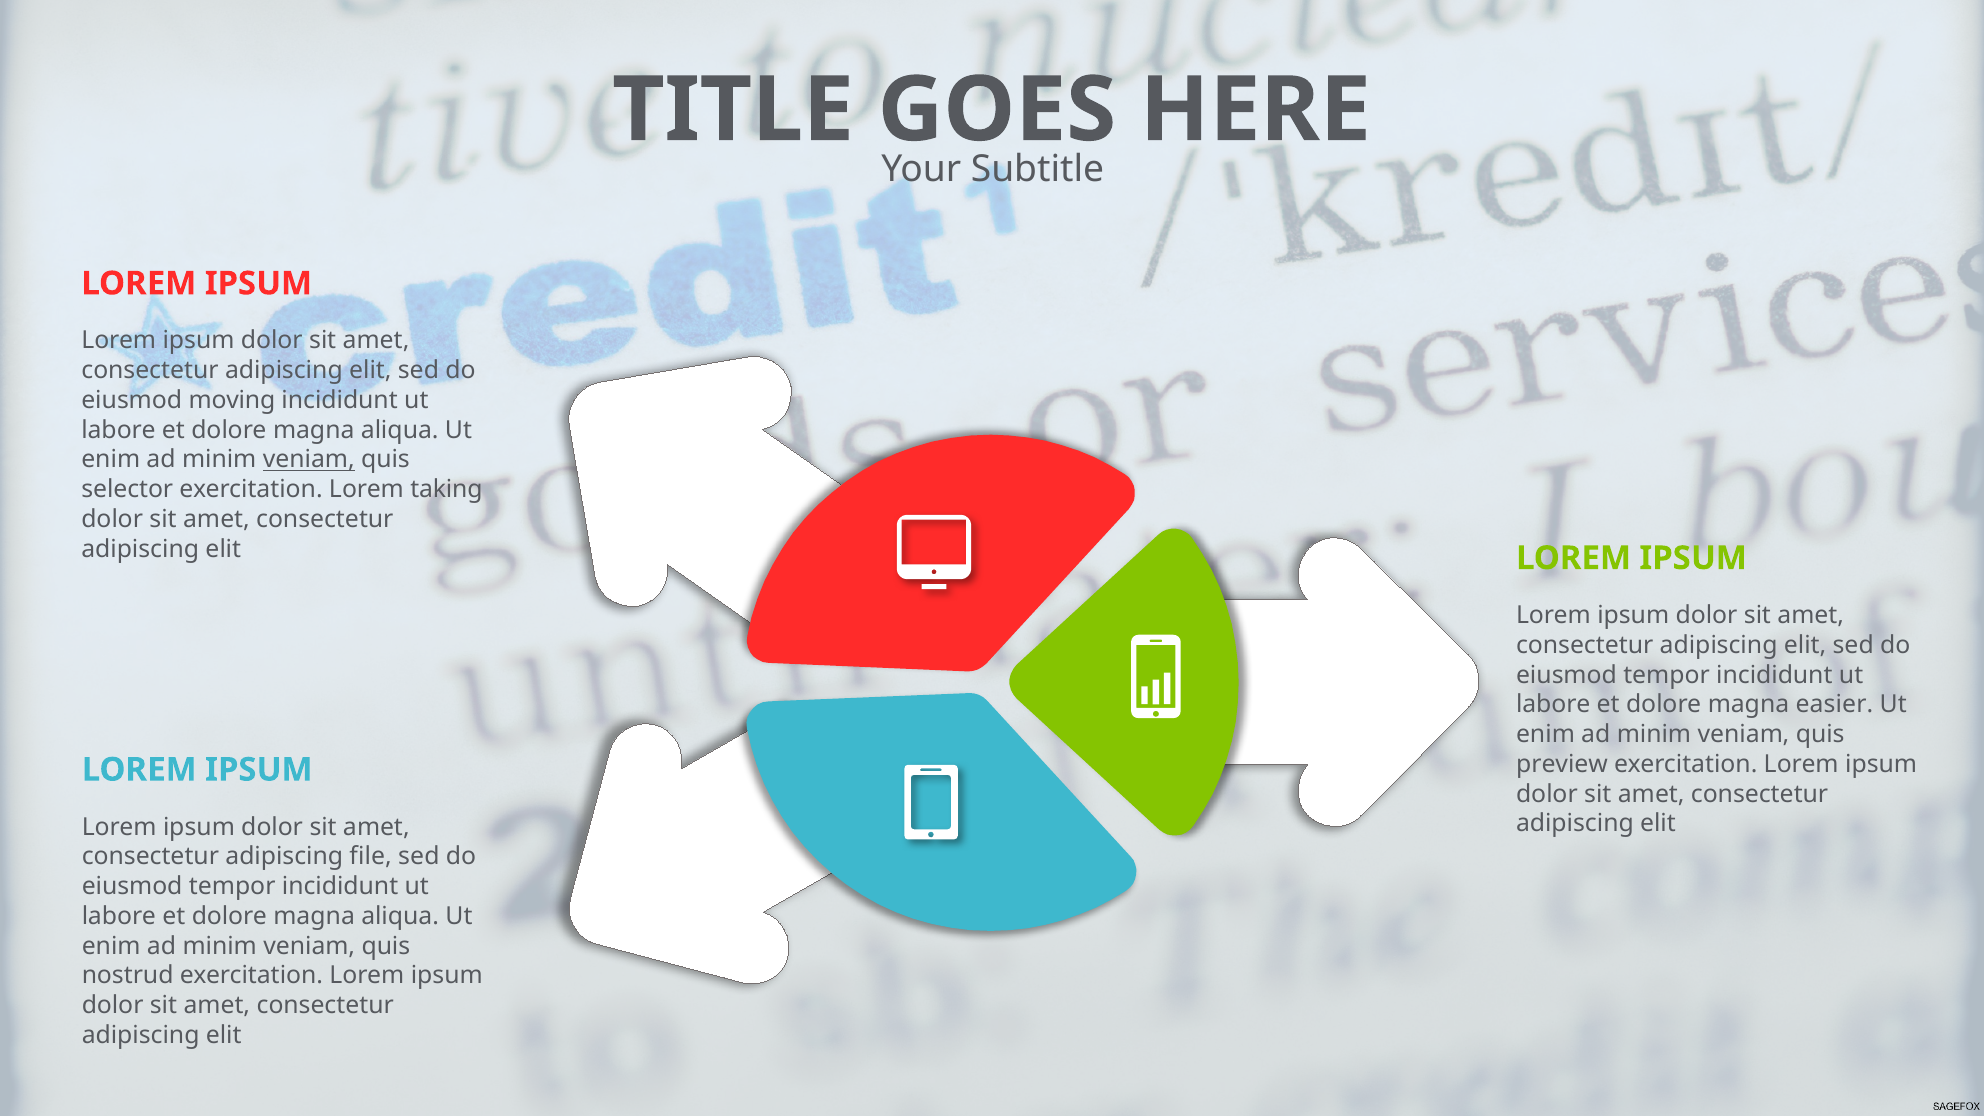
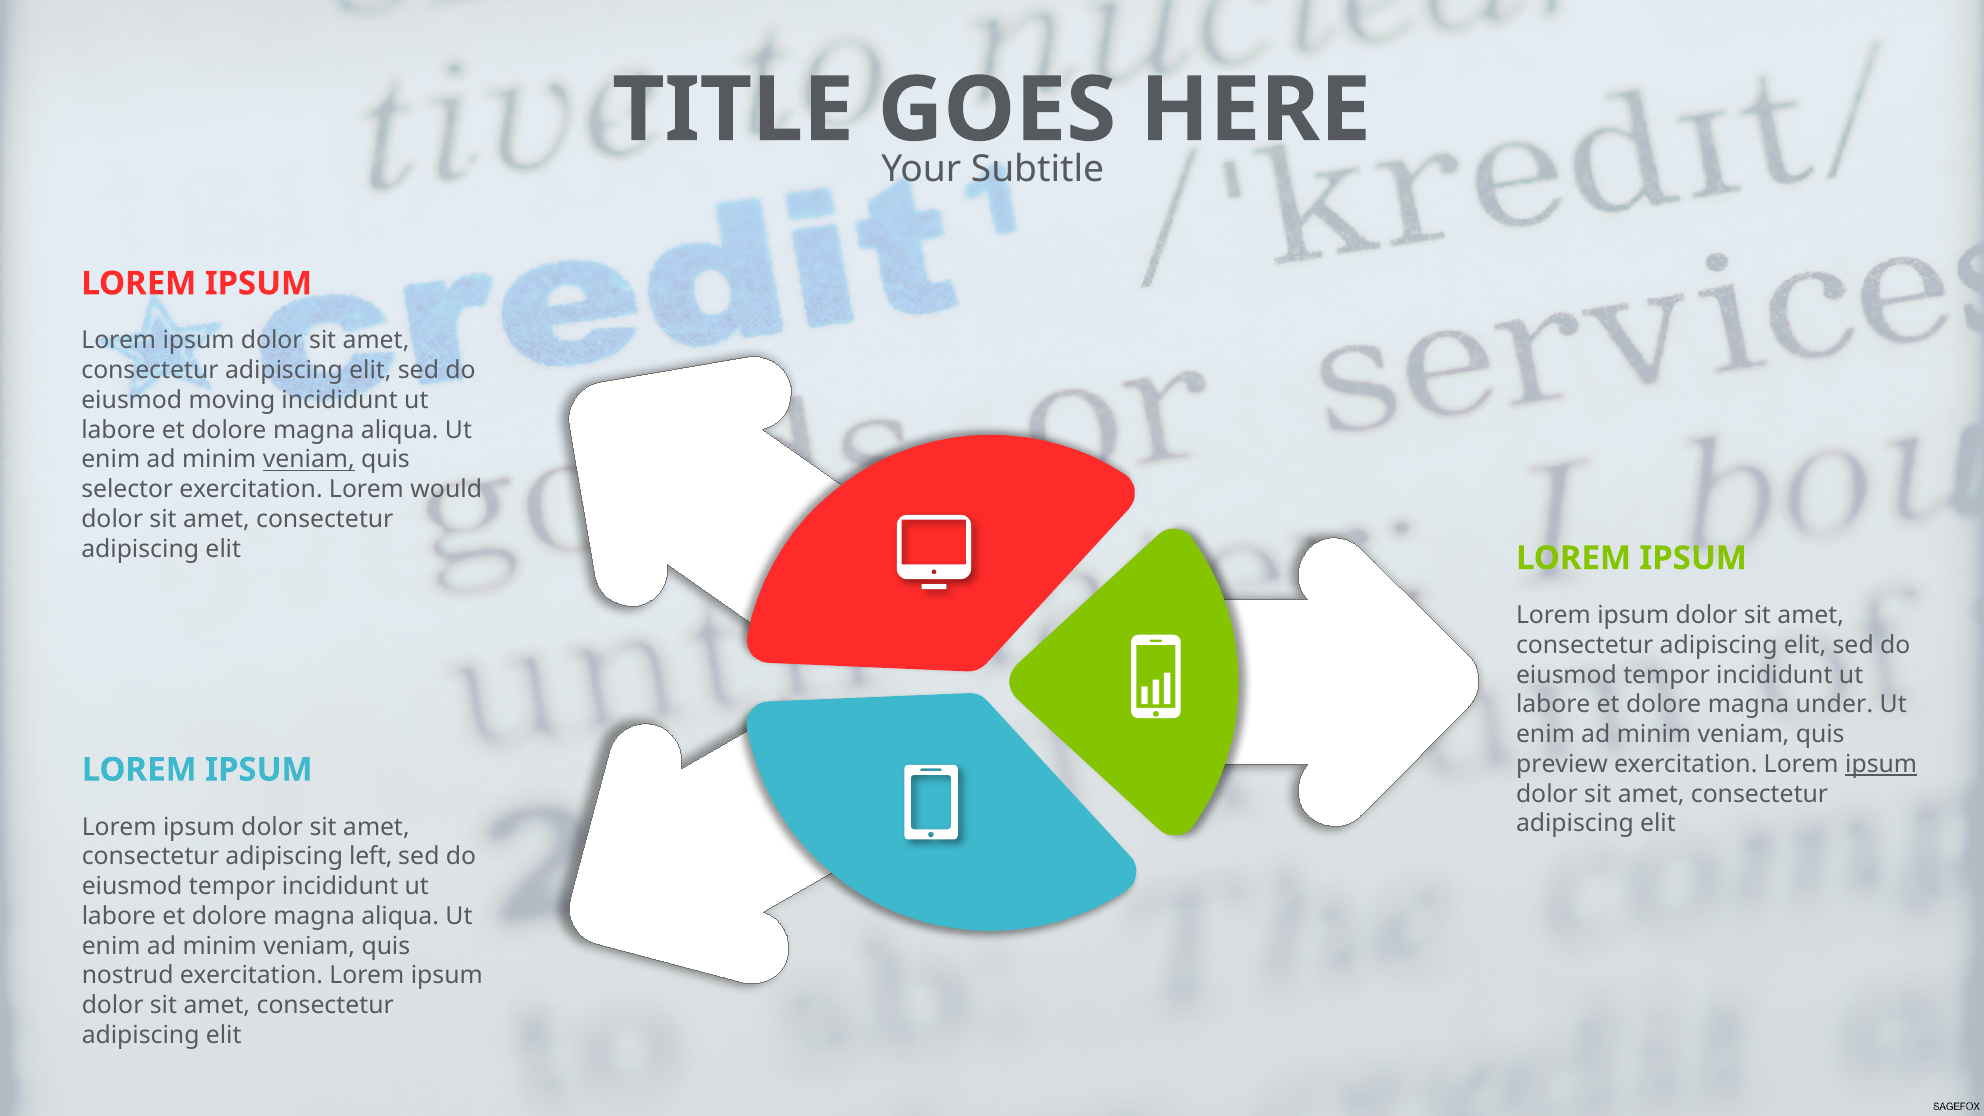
taking: taking -> would
easier: easier -> under
ipsum at (1881, 764) underline: none -> present
file: file -> left
